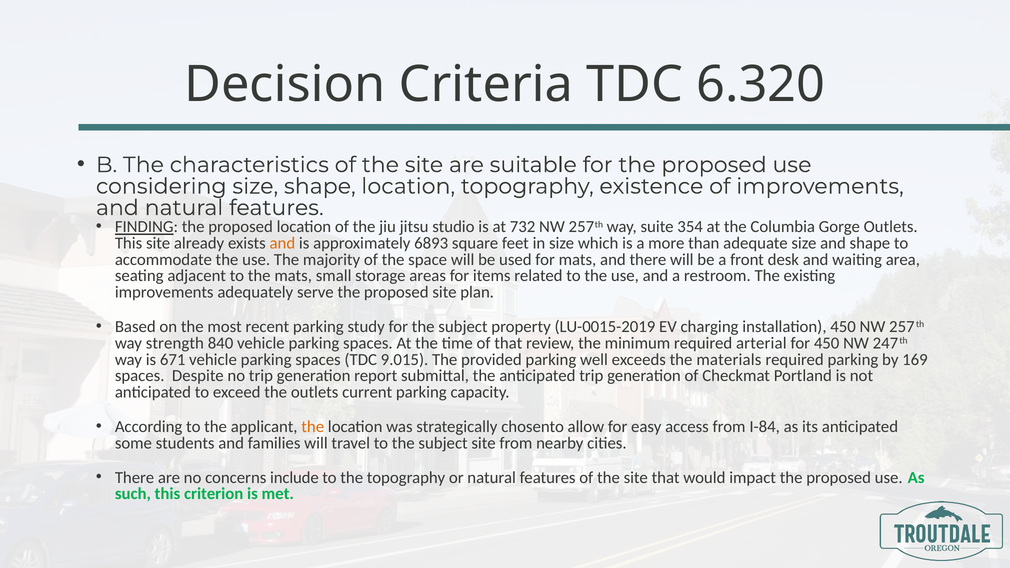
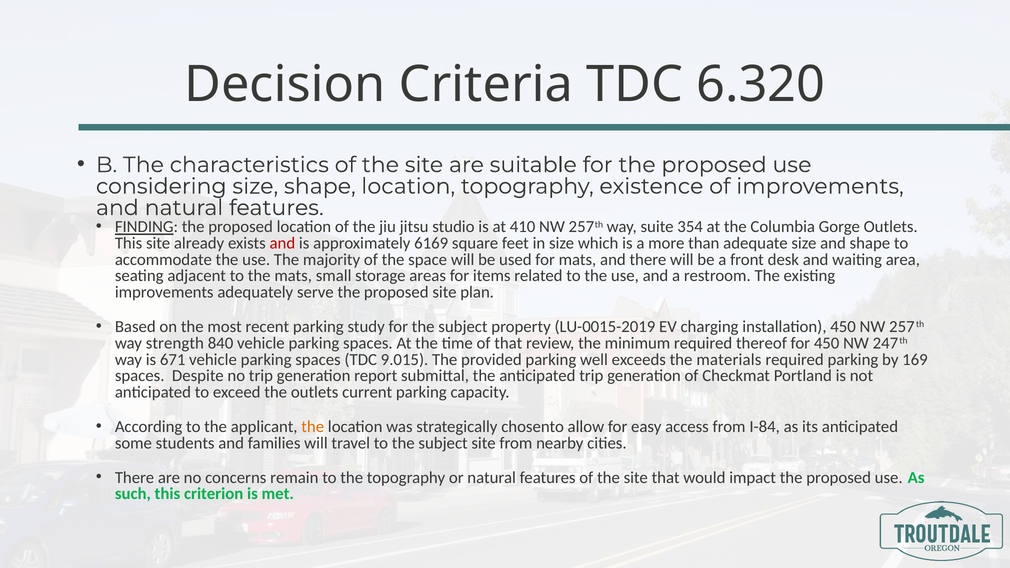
732: 732 -> 410
and at (282, 243) colour: orange -> red
6893: 6893 -> 6169
arterial: arterial -> thereof
include: include -> remain
